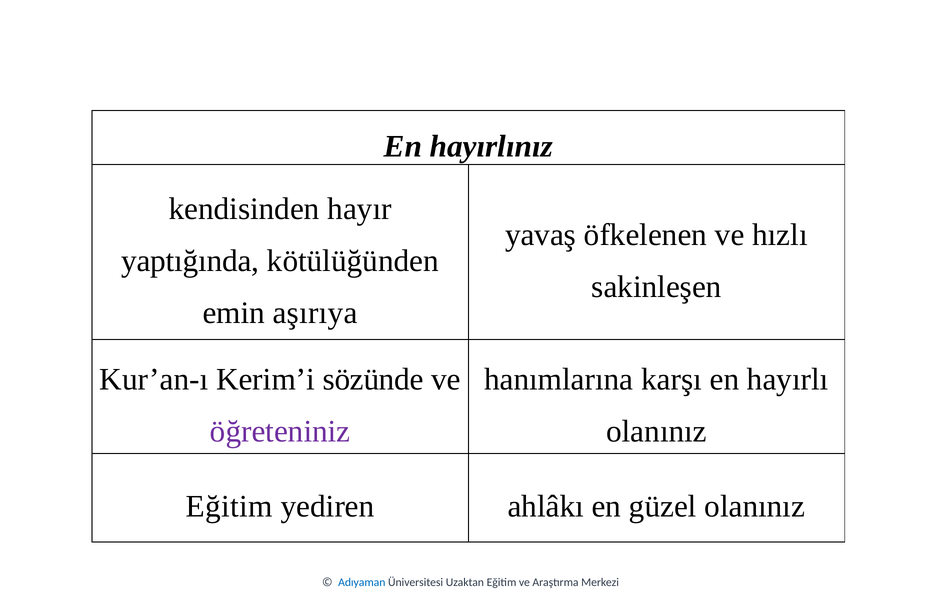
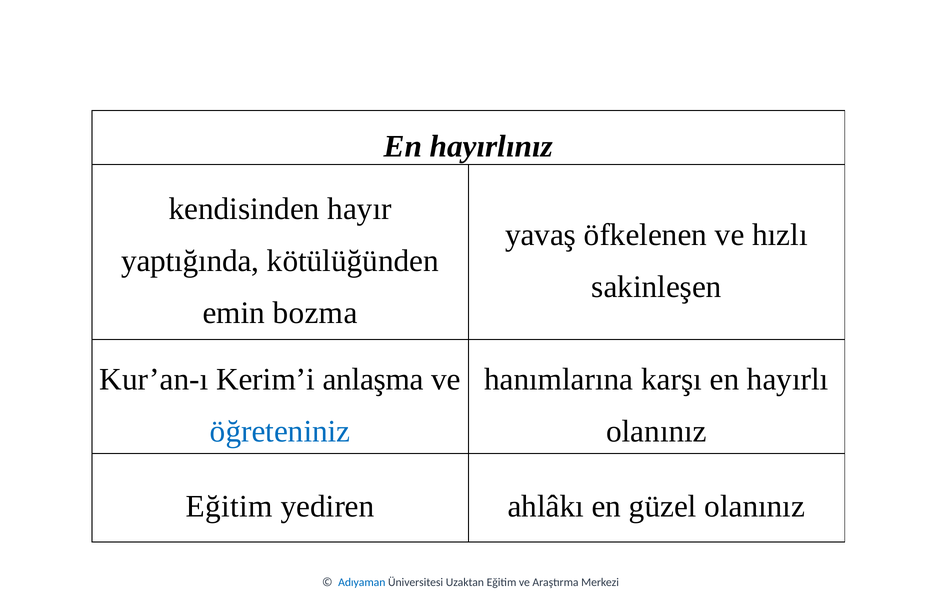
aşırıya: aşırıya -> bozma
sözünde: sözünde -> anlaşma
öğreteniniz colour: purple -> blue
